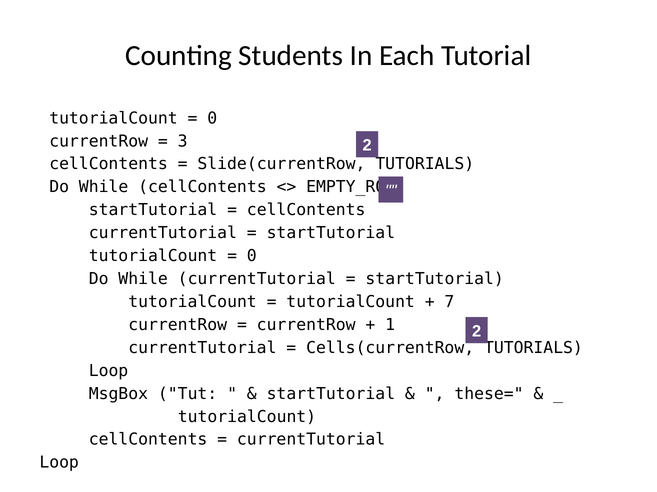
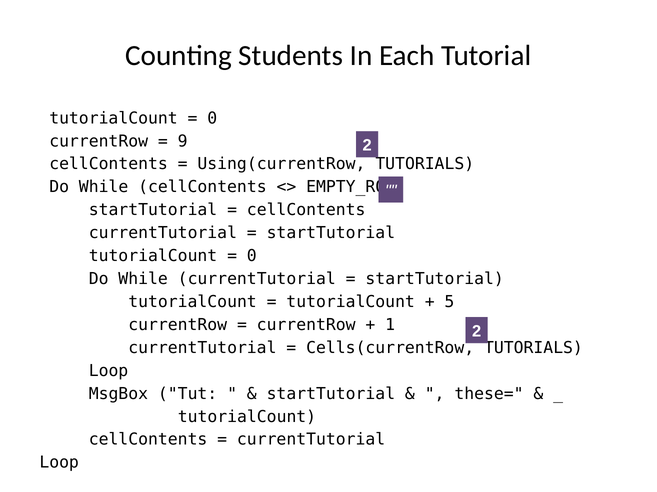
3: 3 -> 9
Slide(currentRow: Slide(currentRow -> Using(currentRow
7: 7 -> 5
